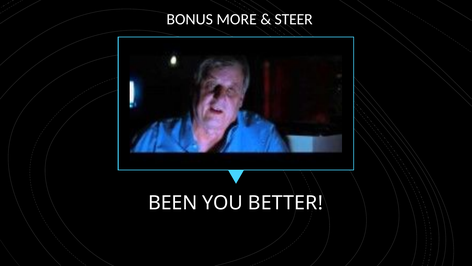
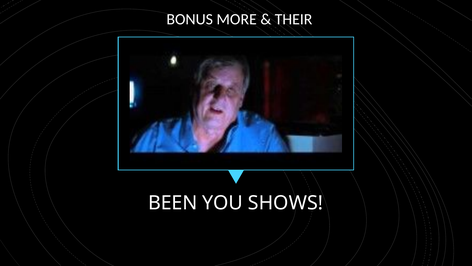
STEER: STEER -> THEIR
BETTER: BETTER -> SHOWS
